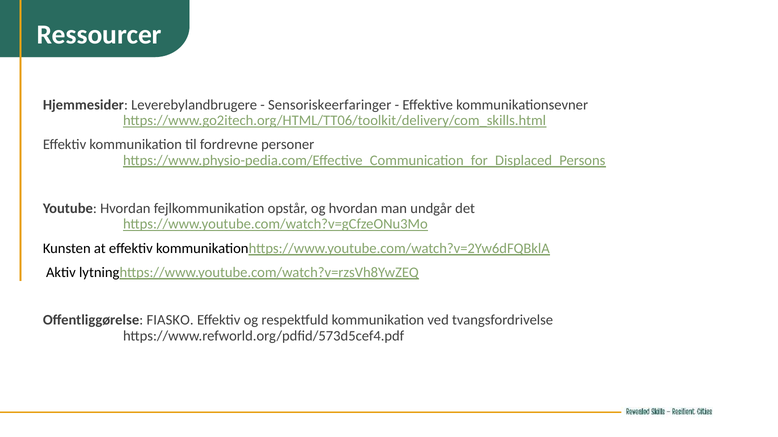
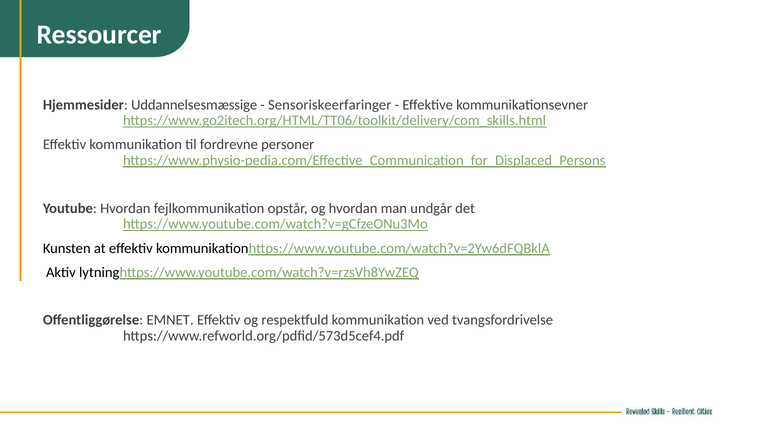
Leverebylandbrugere: Leverebylandbrugere -> Uddannelsesmæssige
FIASKO: FIASKO -> EMNET
